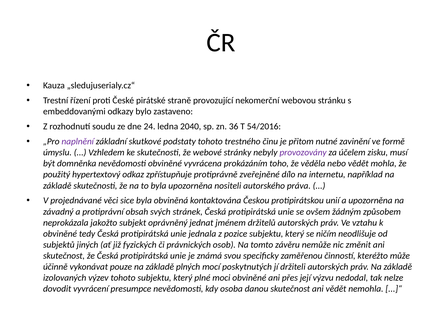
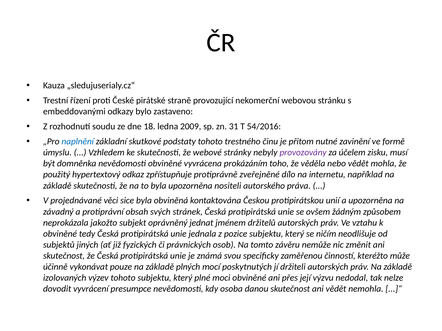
24: 24 -> 18
2040: 2040 -> 2009
36: 36 -> 31
naplnění colour: purple -> blue
